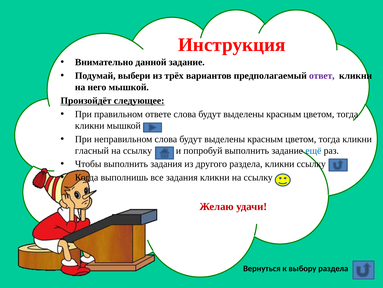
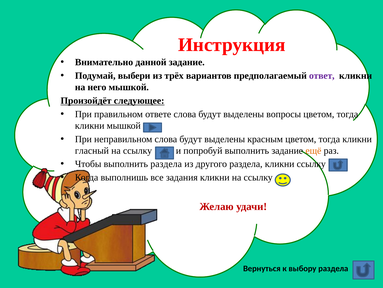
красным at (284, 114): красным -> вопросы
ещё colour: blue -> orange
выполнить задания: задания -> раздела
